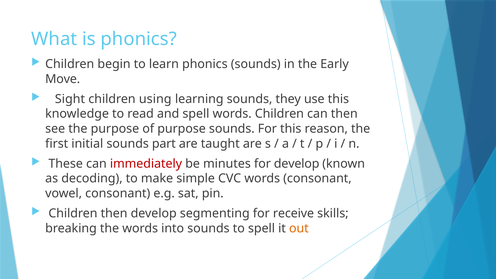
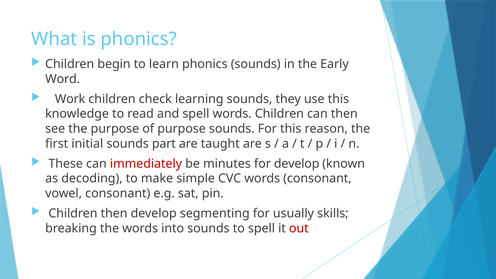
Move: Move -> Word
Sight: Sight -> Work
using: using -> check
receive: receive -> usually
out colour: orange -> red
